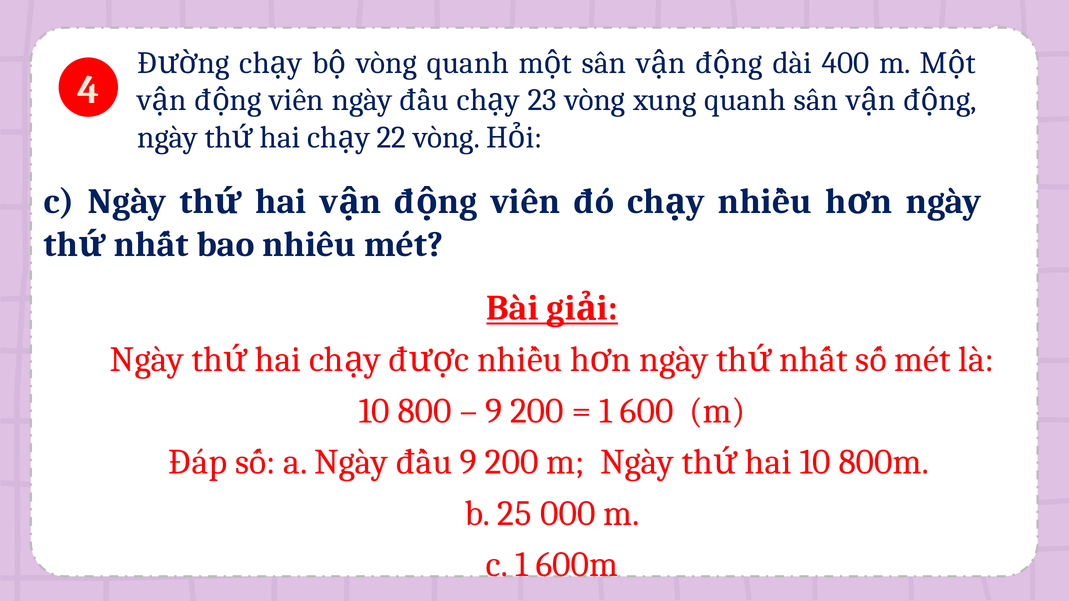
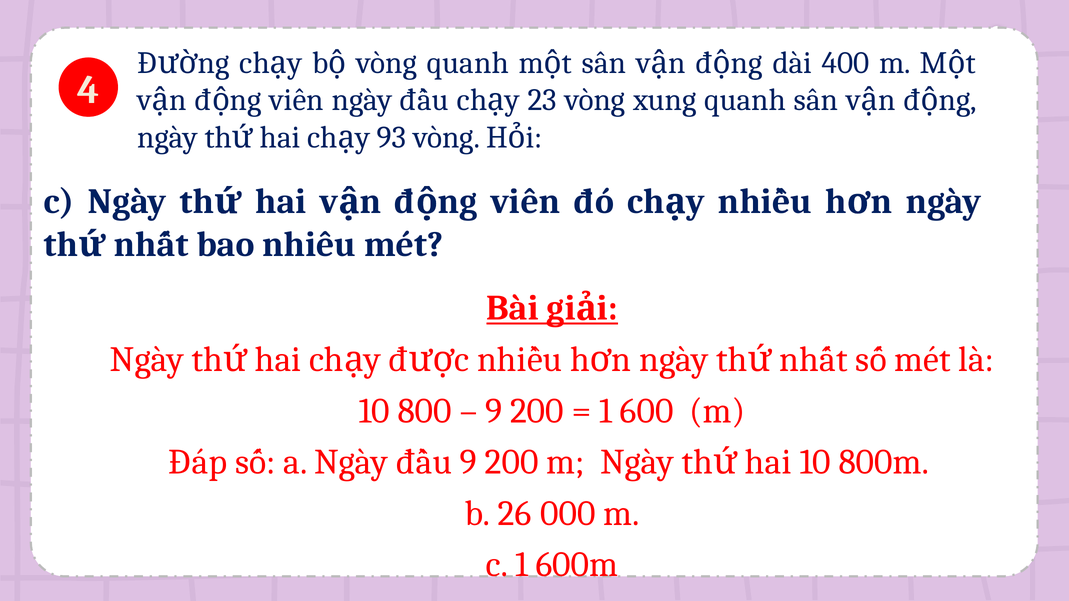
22: 22 -> 93
25: 25 -> 26
